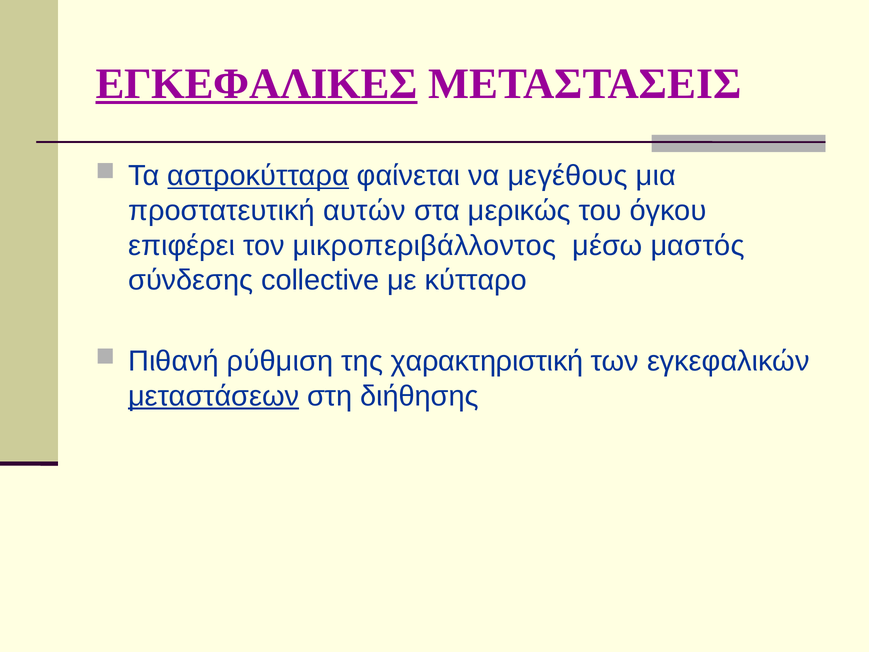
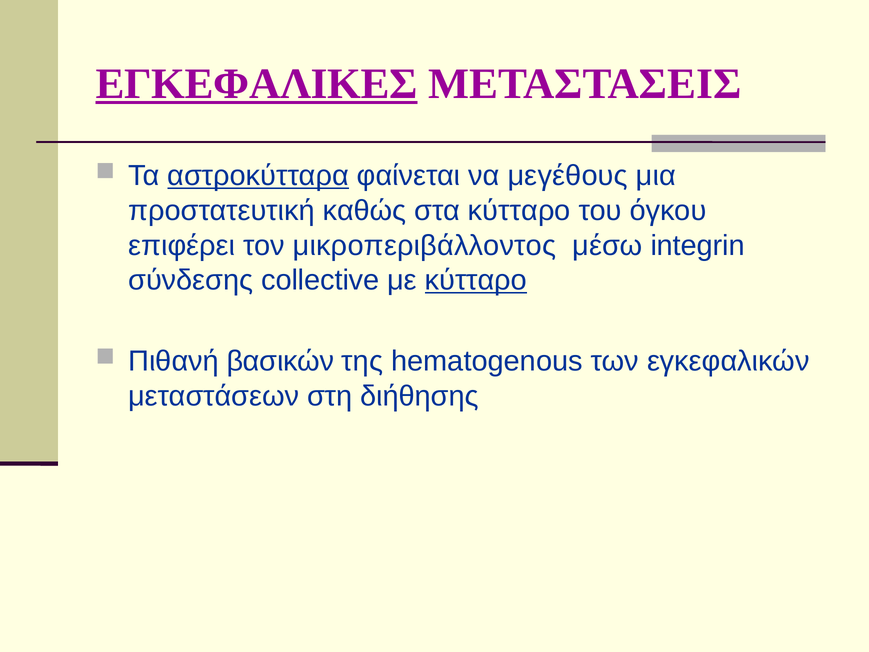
αυτών: αυτών -> καθώς
στα μερικώς: μερικώς -> κύτταρο
μαστός: μαστός -> integrin
κύτταρο at (476, 280) underline: none -> present
ρύθμιση: ρύθμιση -> βασικών
χαρακτηριστική: χαρακτηριστική -> hematogenous
μεταστάσεων underline: present -> none
